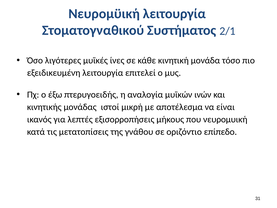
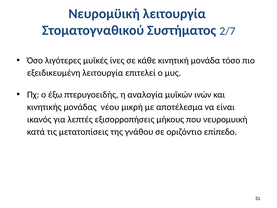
2/1: 2/1 -> 2/7
ιστοί: ιστοί -> νέου
